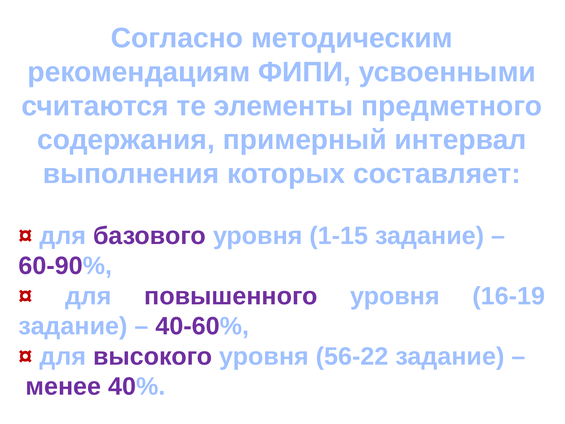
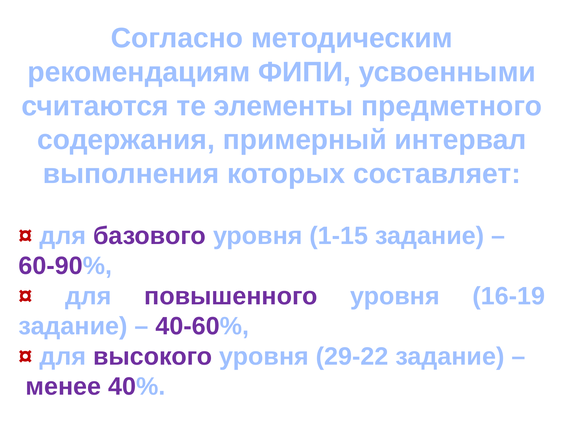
56-22: 56-22 -> 29-22
